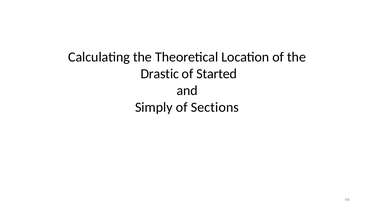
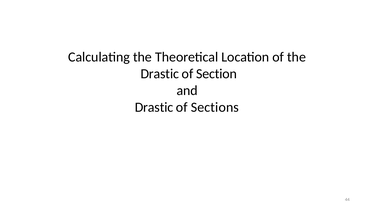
Started: Started -> Section
Simply at (154, 107): Simply -> Drastic
